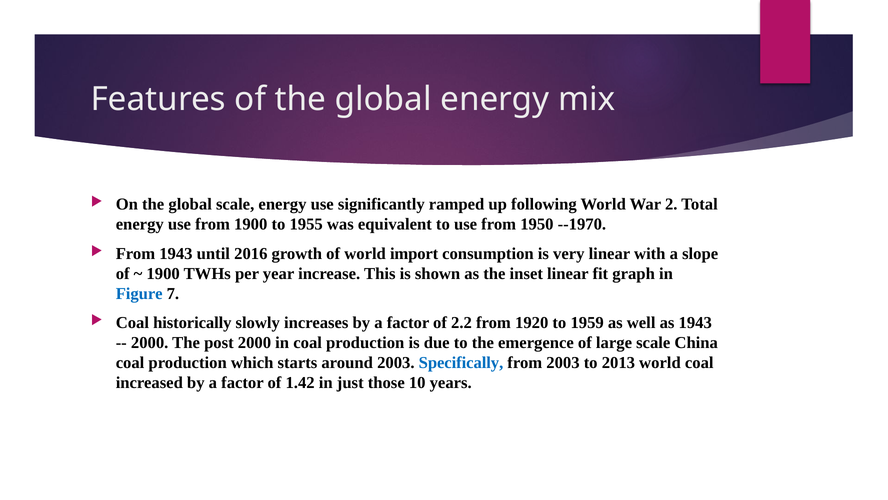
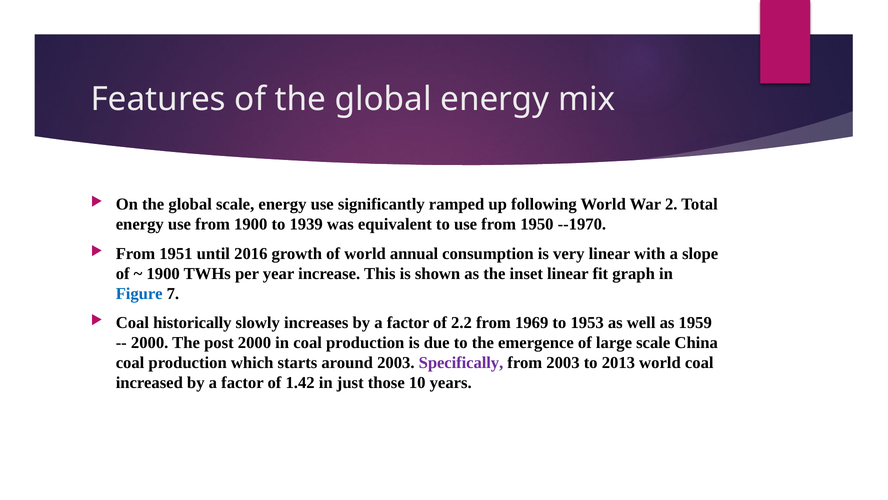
1955: 1955 -> 1939
From 1943: 1943 -> 1951
import: import -> annual
1920: 1920 -> 1969
1959: 1959 -> 1953
as 1943: 1943 -> 1959
Specifically colour: blue -> purple
